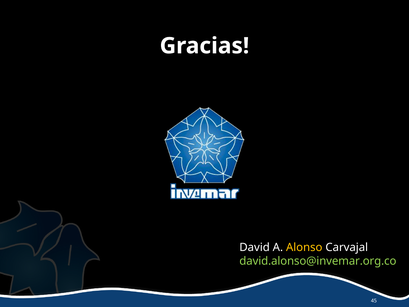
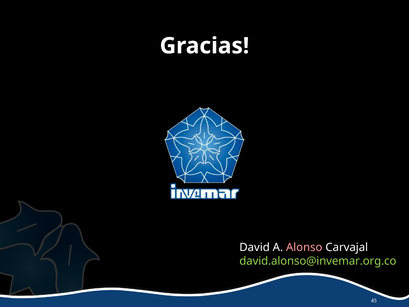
Alonso colour: yellow -> pink
